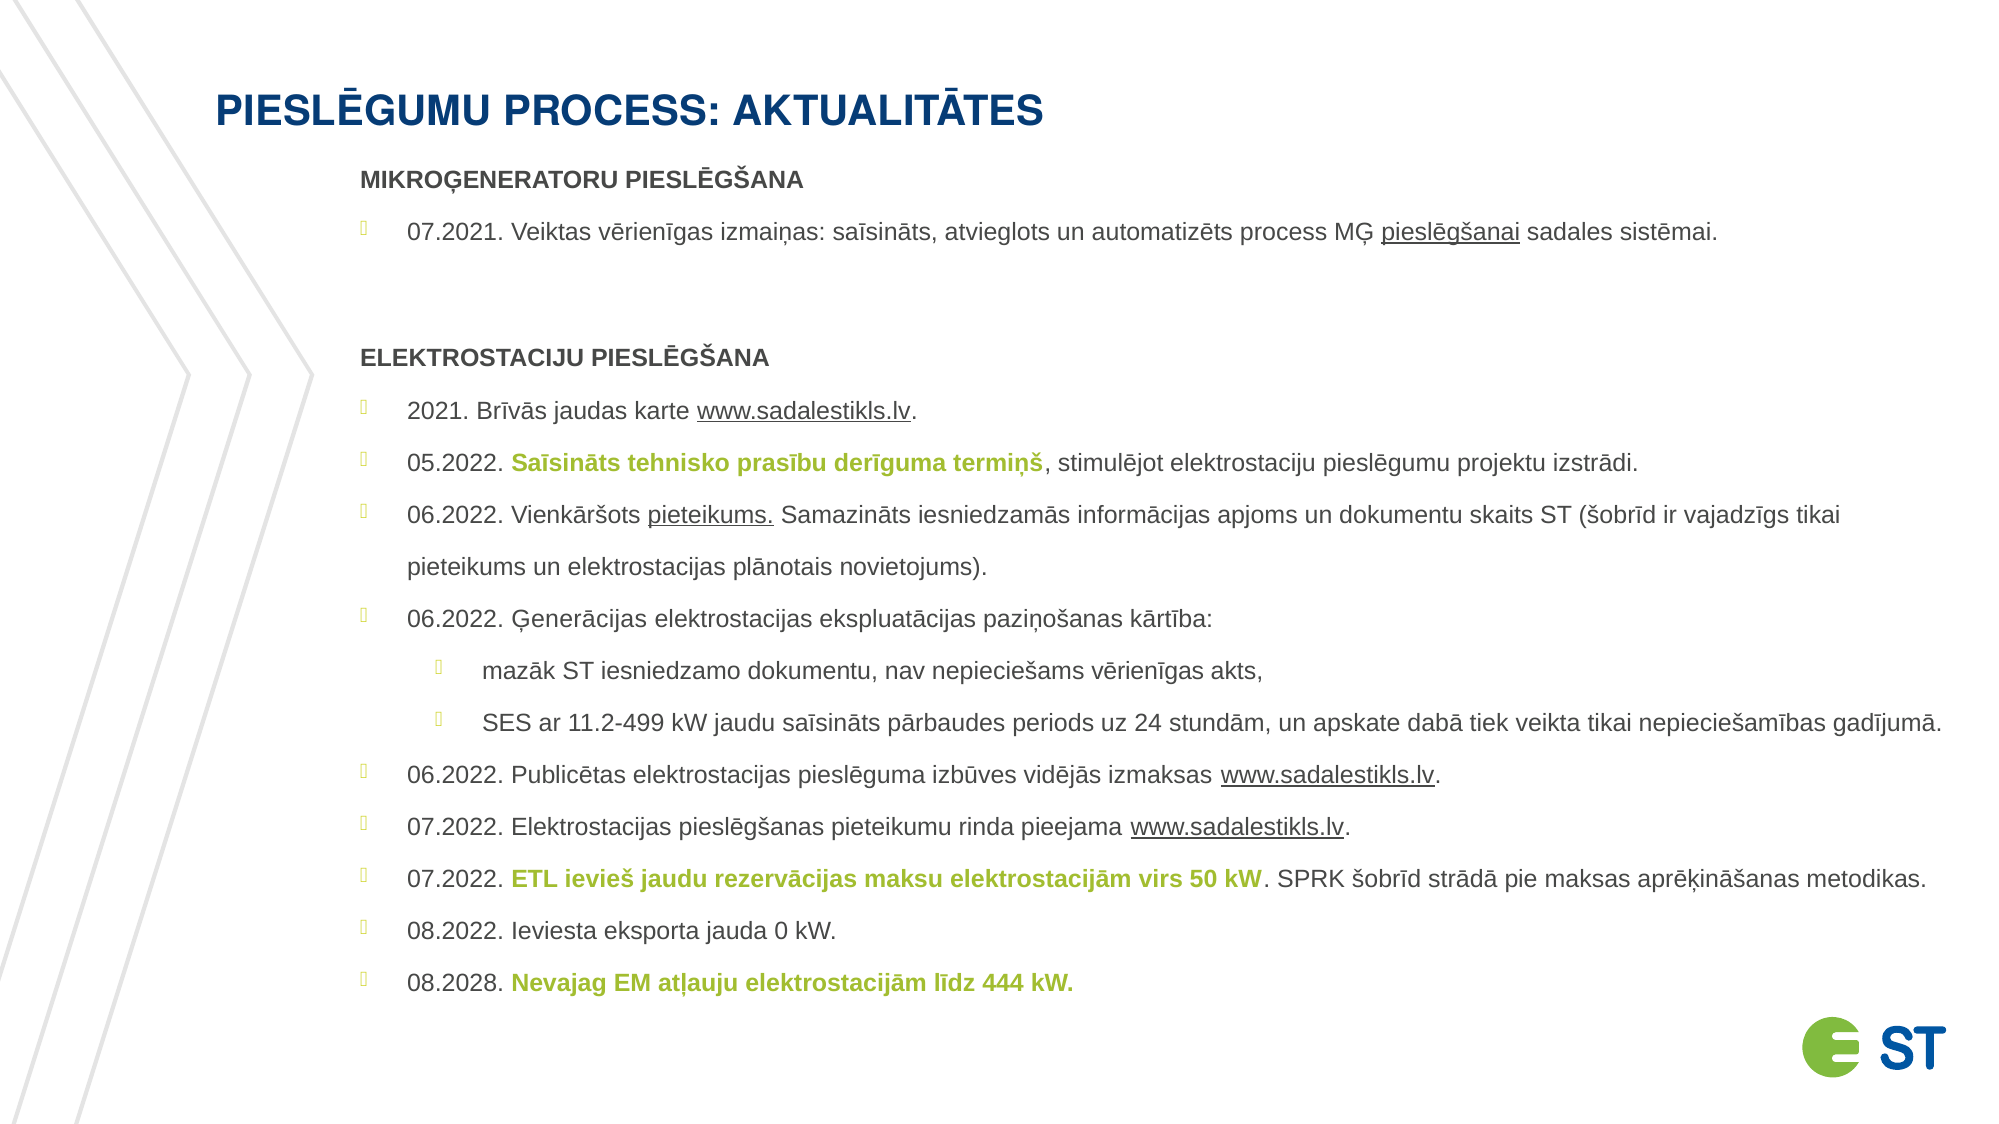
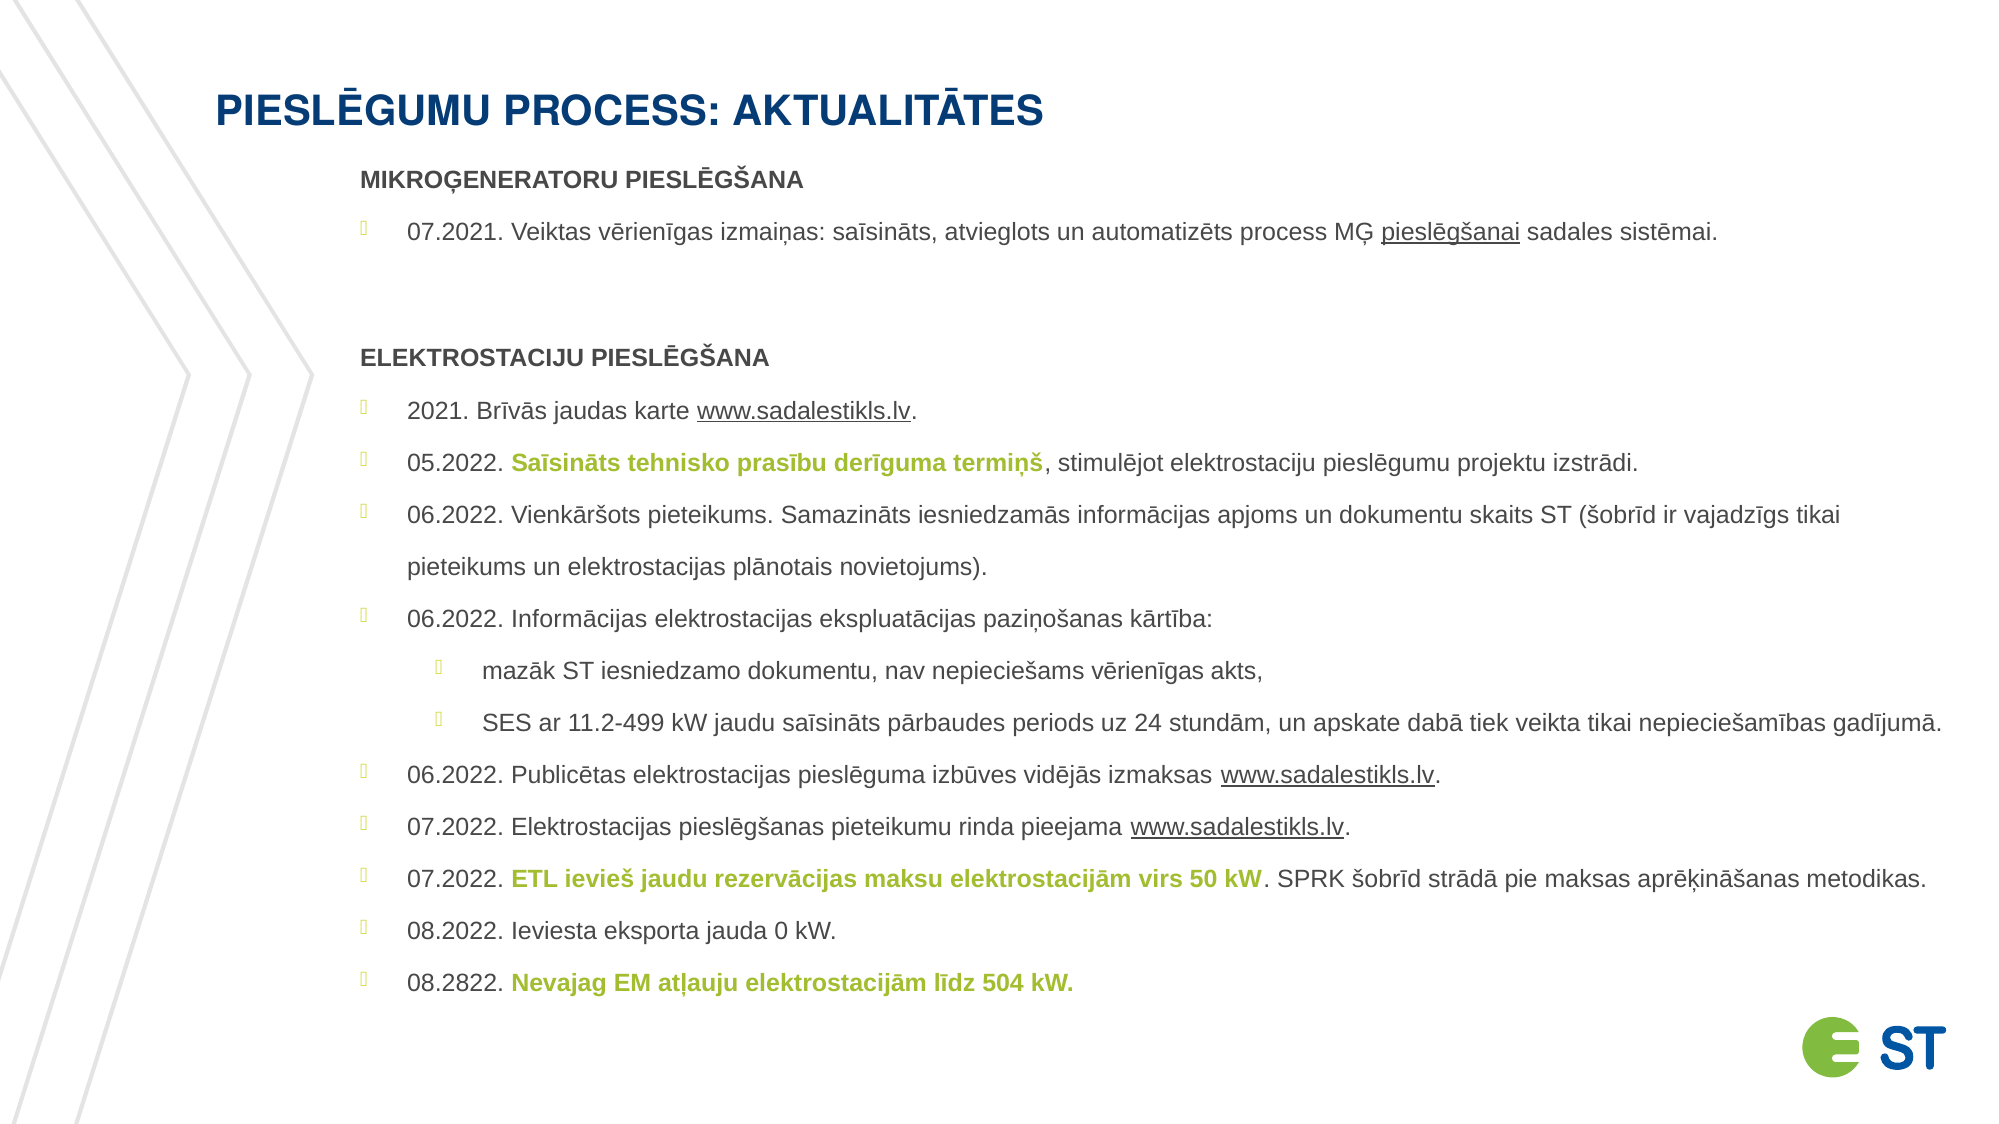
pieteikums at (711, 515) underline: present -> none
06.2022 Ģenerācijas: Ģenerācijas -> Informācijas
08.2028: 08.2028 -> 08.2822
444: 444 -> 504
